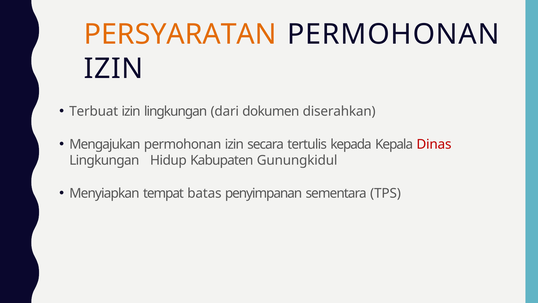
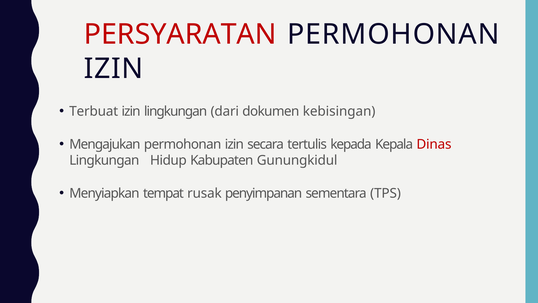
PERSYARATAN colour: orange -> red
diserahkan: diserahkan -> kebisingan
batas: batas -> rusak
